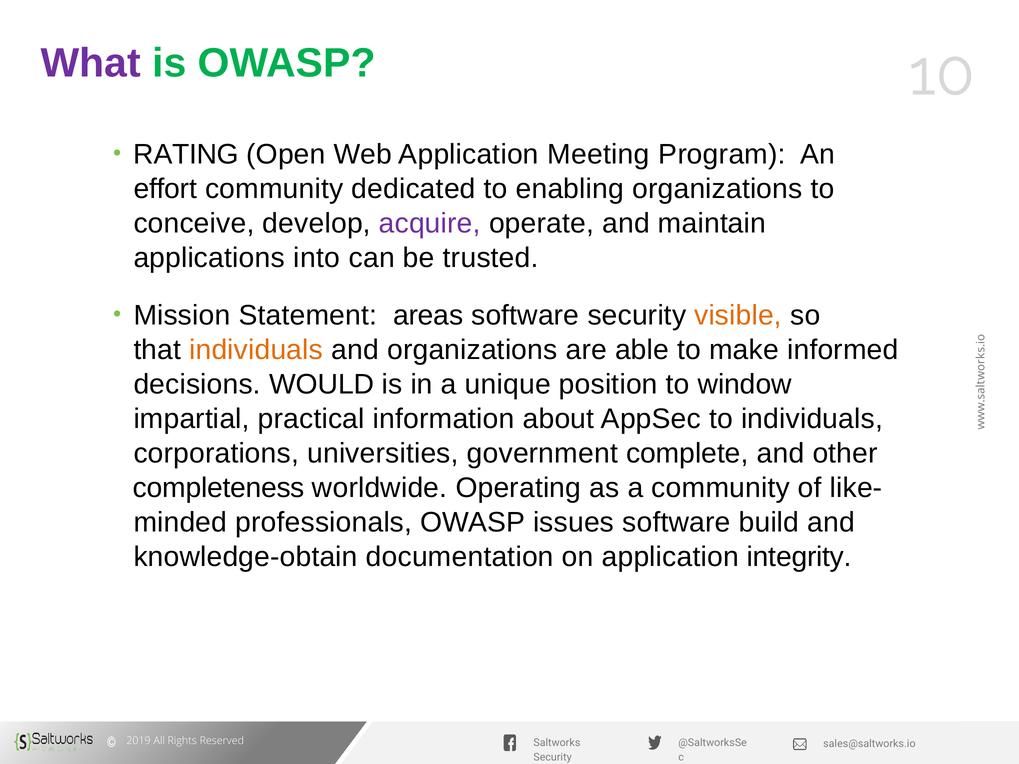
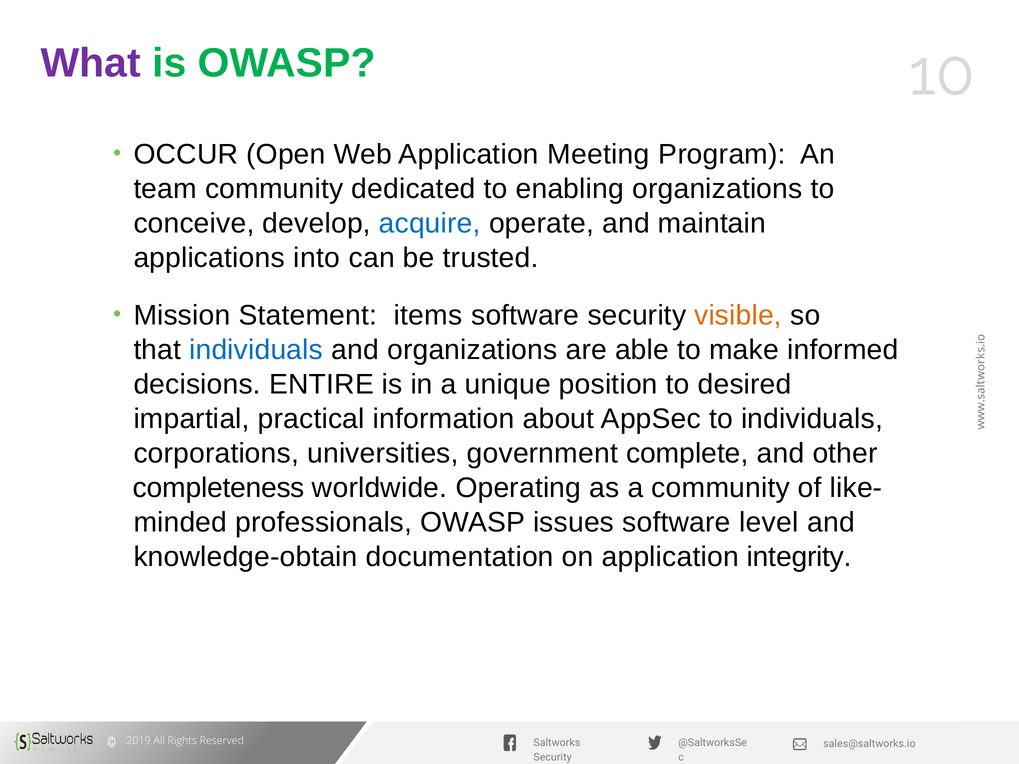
RATING: RATING -> OCCUR
effort: effort -> team
acquire colour: purple -> blue
areas: areas -> items
individuals at (256, 350) colour: orange -> blue
WOULD: WOULD -> ENTIRE
window: window -> desired
build: build -> level
